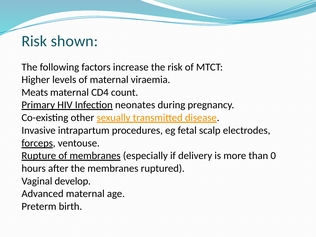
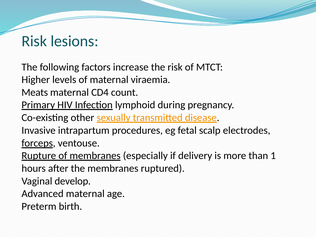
shown: shown -> lesions
neonates: neonates -> lymphoid
0: 0 -> 1
